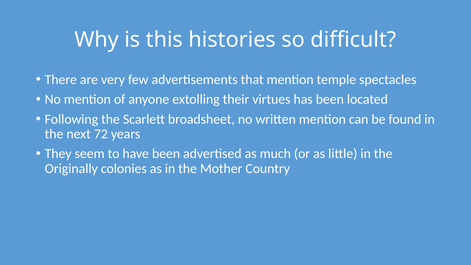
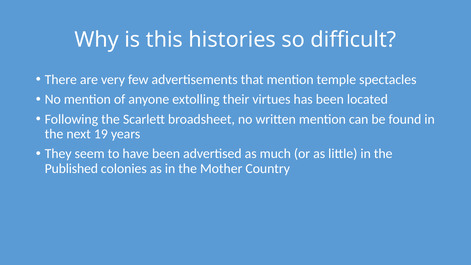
72: 72 -> 19
Originally: Originally -> Published
